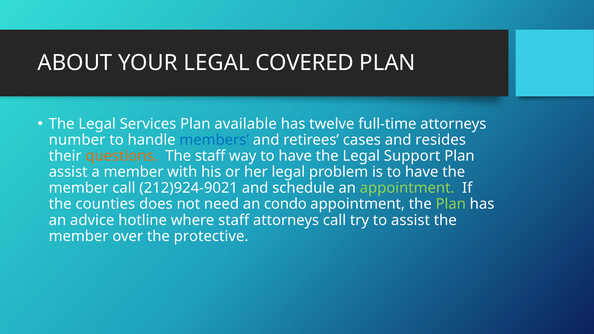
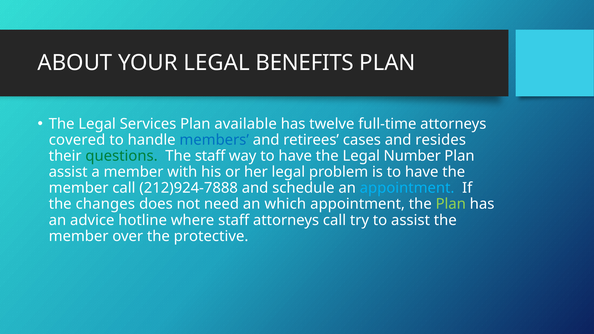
COVERED: COVERED -> BENEFITS
number: number -> covered
questions colour: orange -> green
Support: Support -> Number
212)924-9021: 212)924-9021 -> 212)924-7888
appointment at (407, 188) colour: light green -> light blue
counties: counties -> changes
condo: condo -> which
